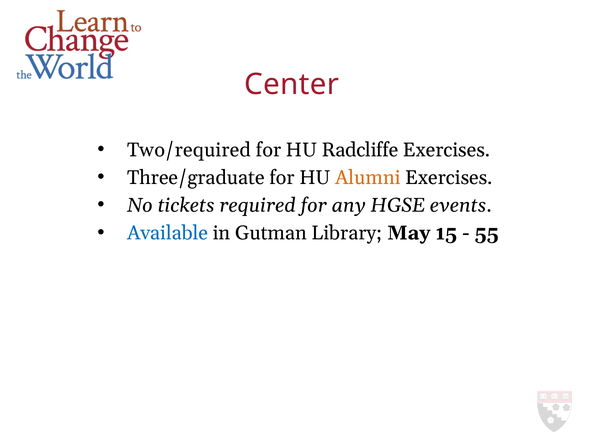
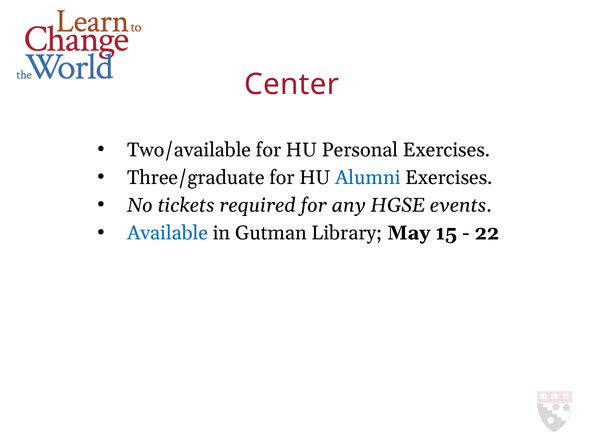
Two/required: Two/required -> Two/available
Radcliffe: Radcliffe -> Personal
Alumni colour: orange -> blue
55: 55 -> 22
